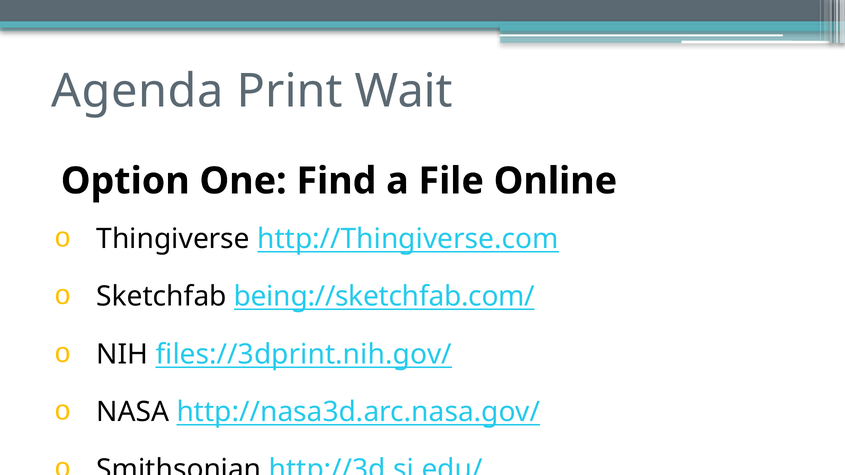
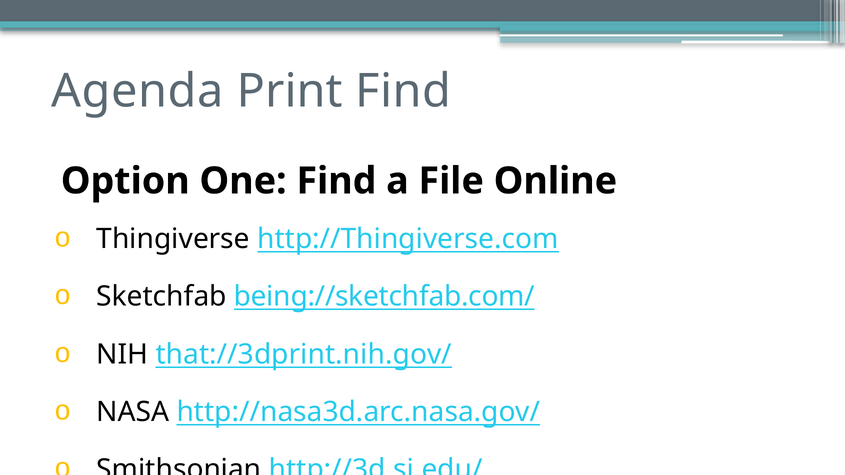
Print Wait: Wait -> Find
files://3dprint.nih.gov/: files://3dprint.nih.gov/ -> that://3dprint.nih.gov/
